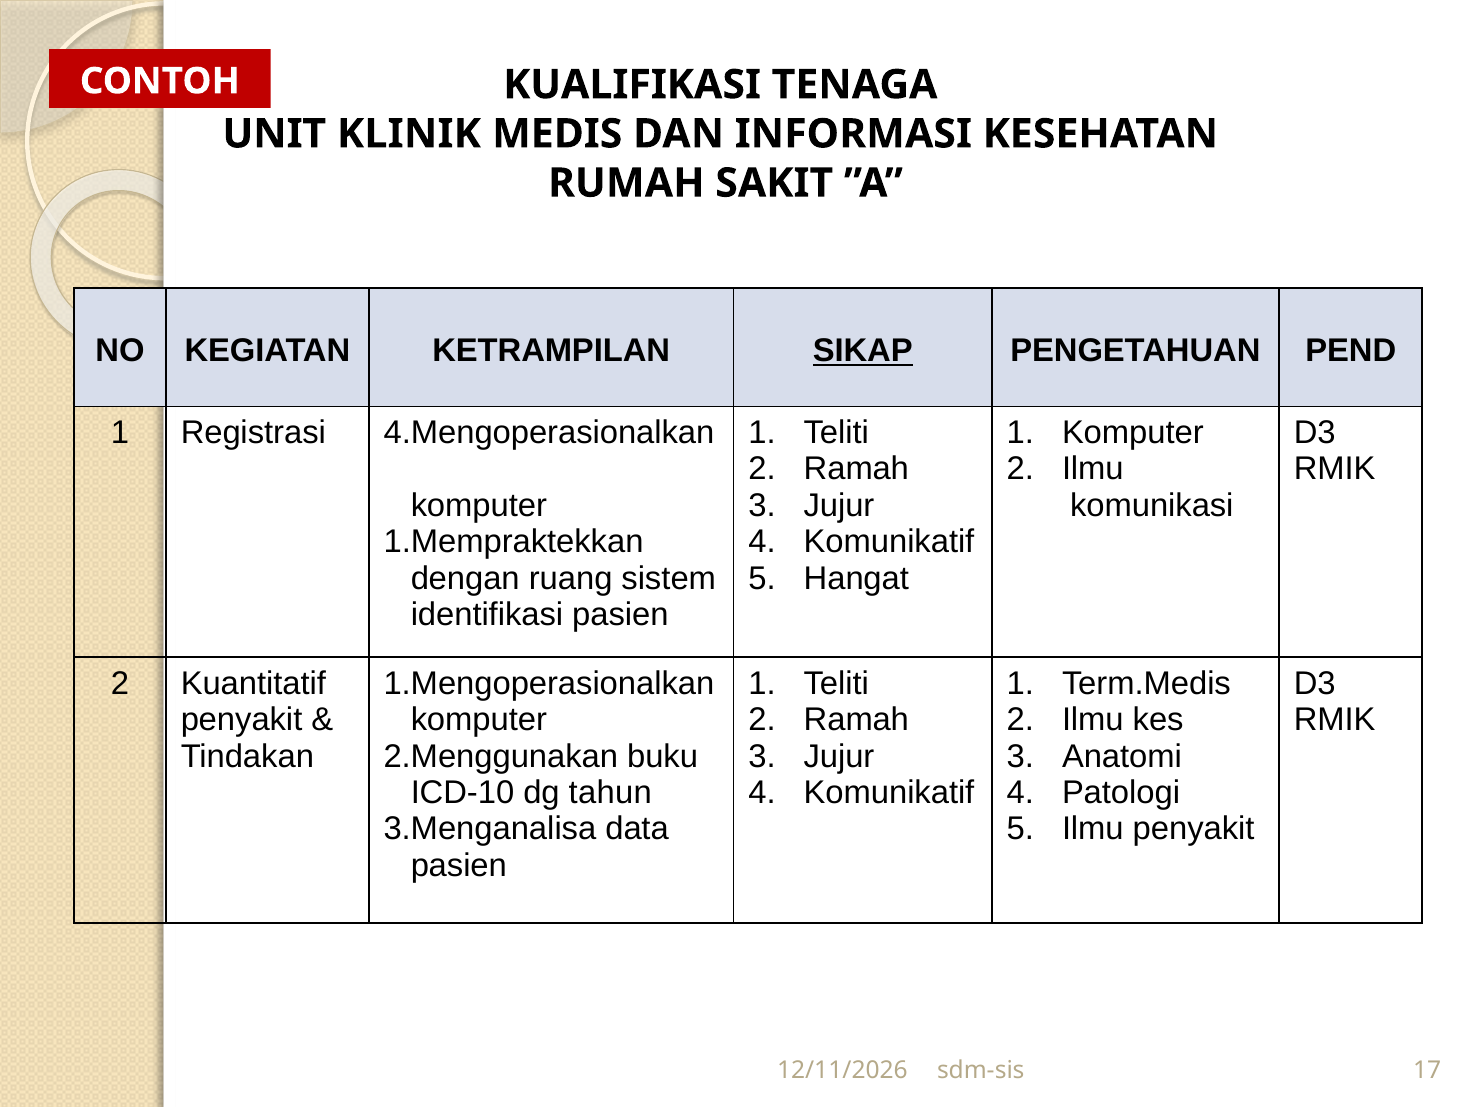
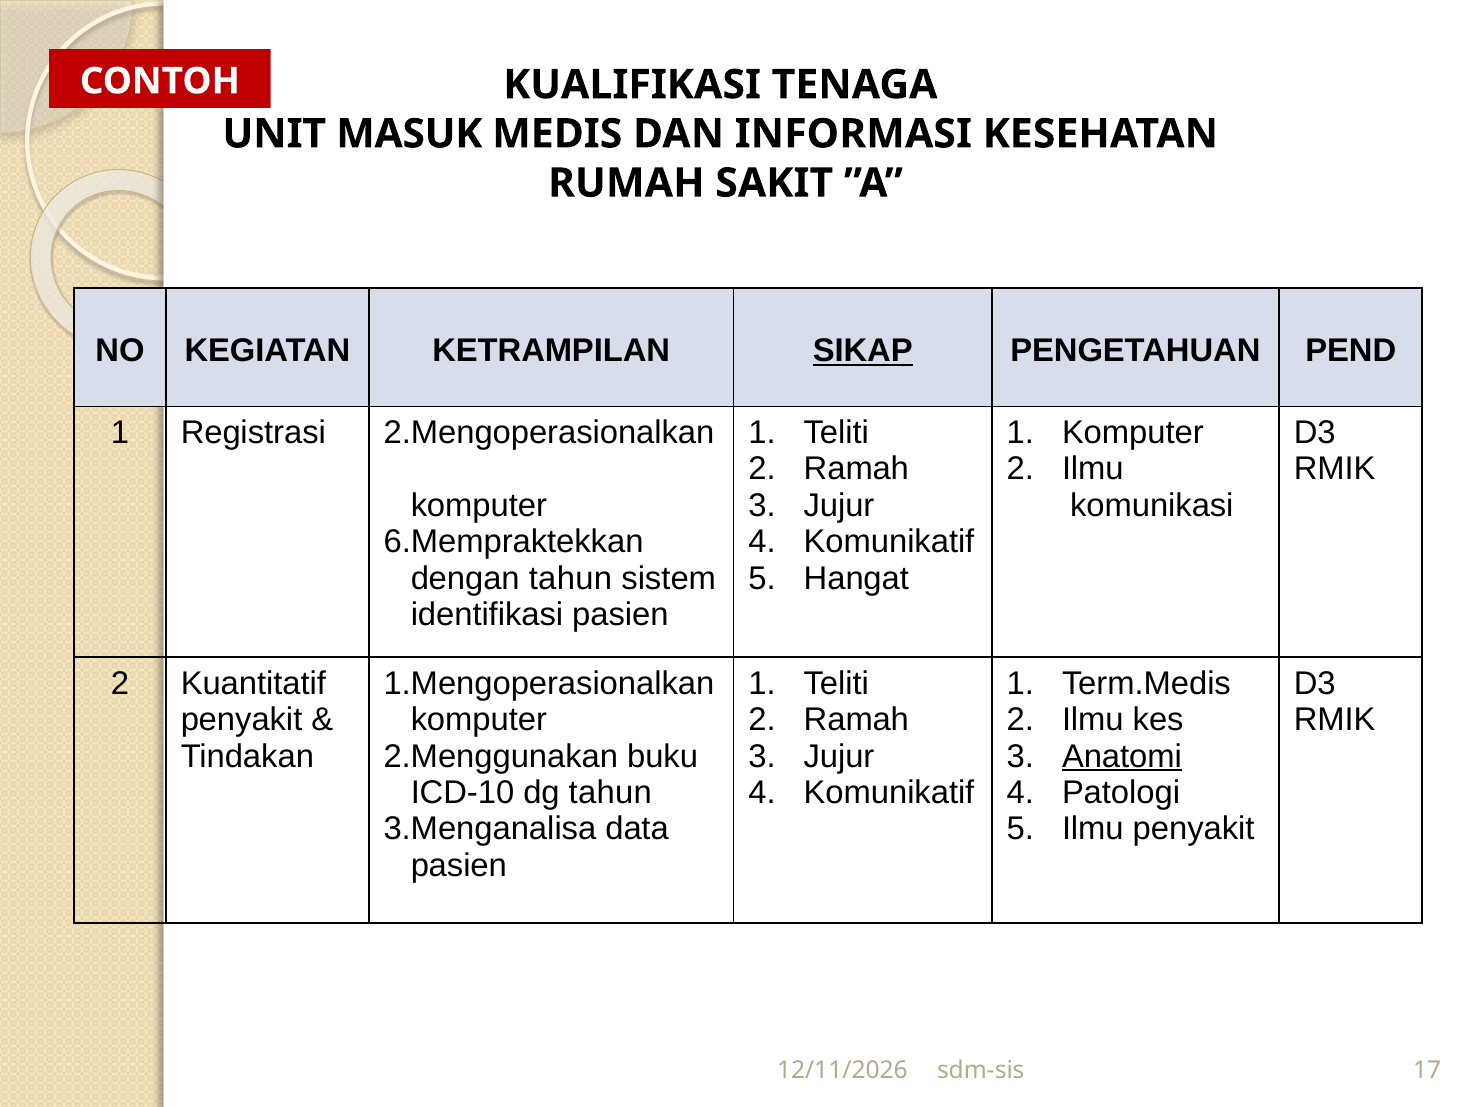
KLINIK: KLINIK -> MASUK
4.Mengoperasionalkan: 4.Mengoperasionalkan -> 2.Mengoperasionalkan
1.Mempraktekkan: 1.Mempraktekkan -> 6.Mempraktekkan
dengan ruang: ruang -> tahun
Anatomi underline: none -> present
